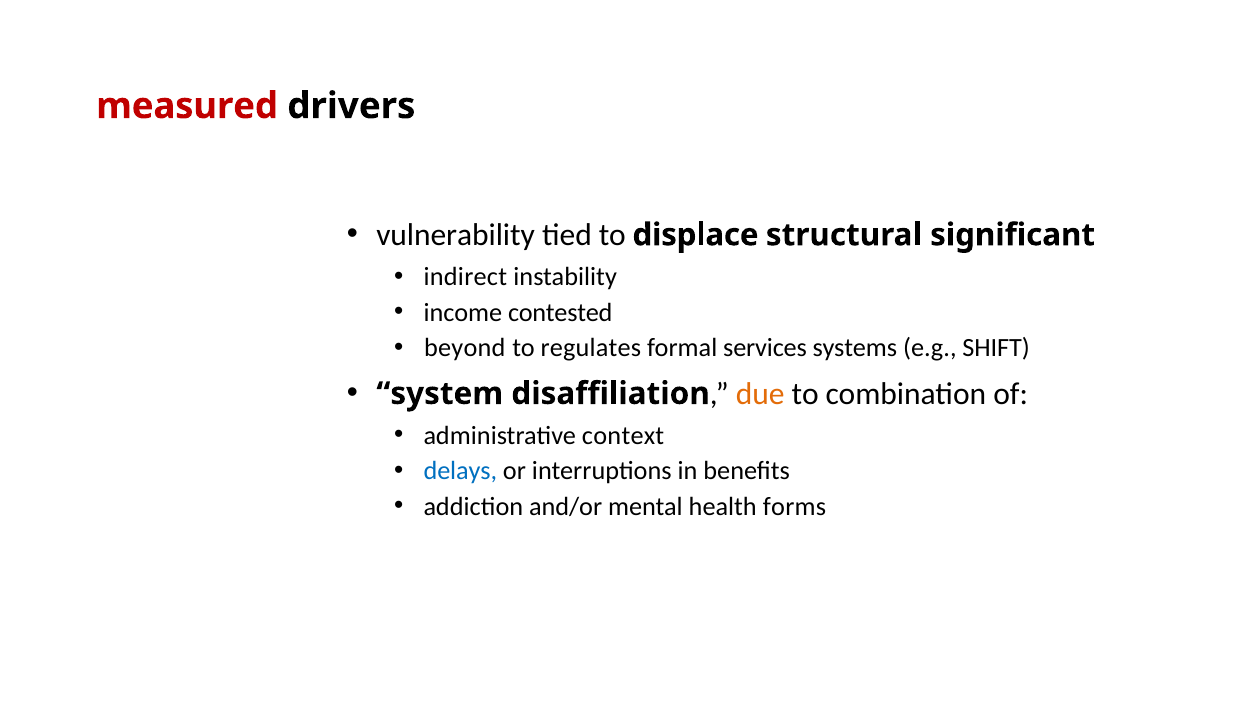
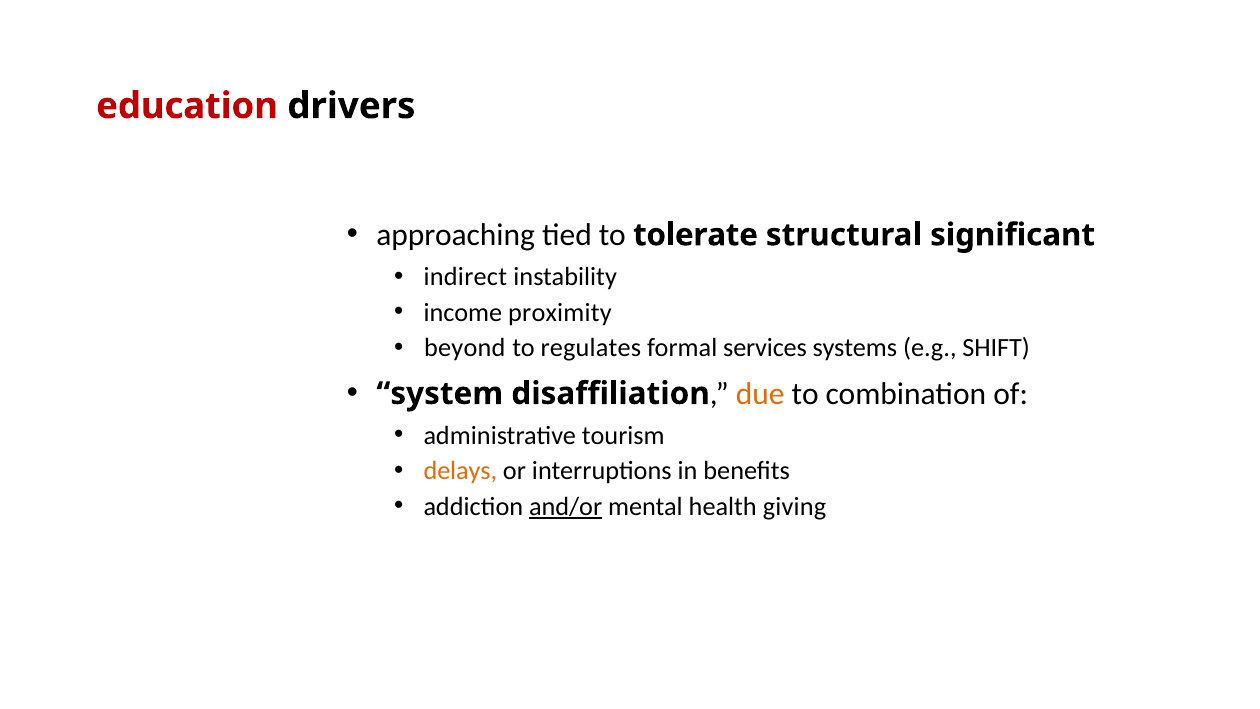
measured: measured -> education
vulnerability: vulnerability -> approaching
displace: displace -> tolerate
contested: contested -> proximity
context: context -> tourism
delays colour: blue -> orange
and/or underline: none -> present
forms: forms -> giving
